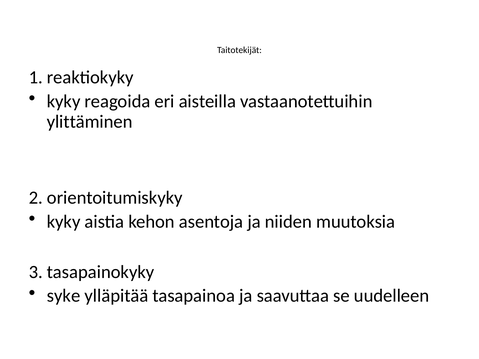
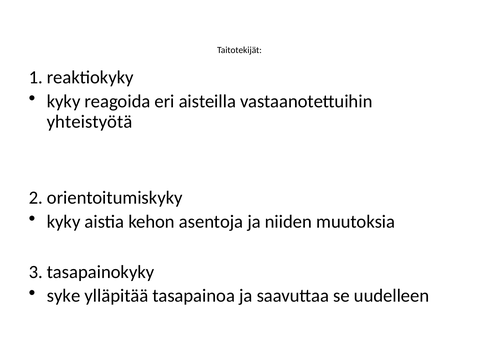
ylittäminen: ylittäminen -> yhteistyötä
